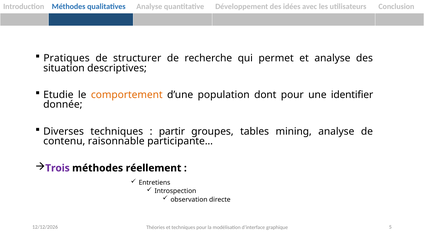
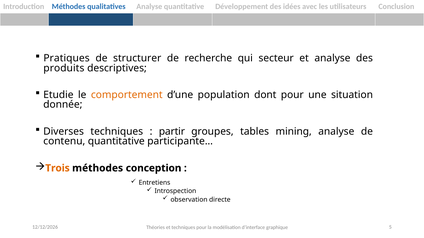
permet: permet -> secteur
situation: situation -> produits
identifier: identifier -> situation
contenu raisonnable: raisonnable -> quantitative
Trois colour: purple -> orange
réellement: réellement -> conception
